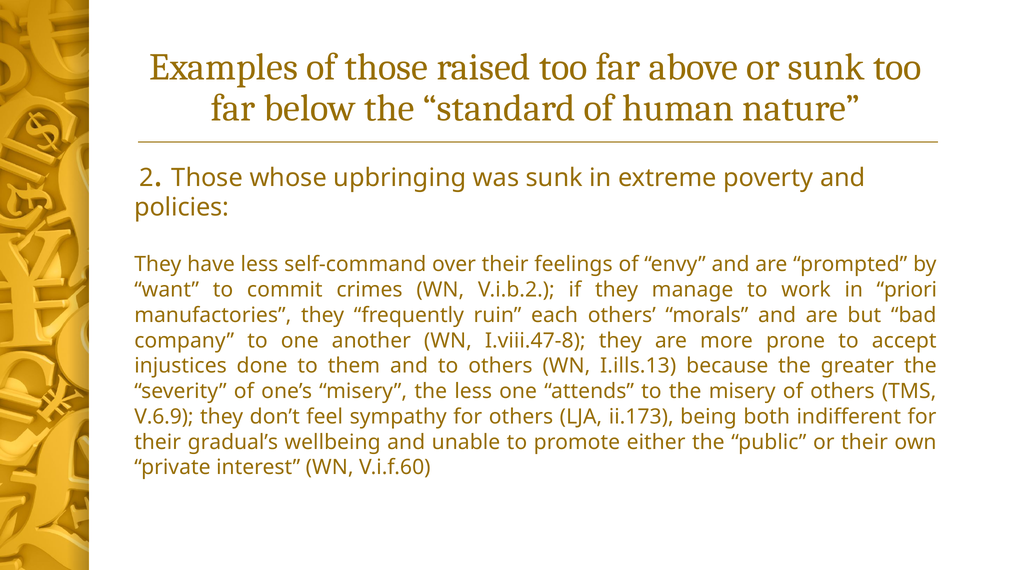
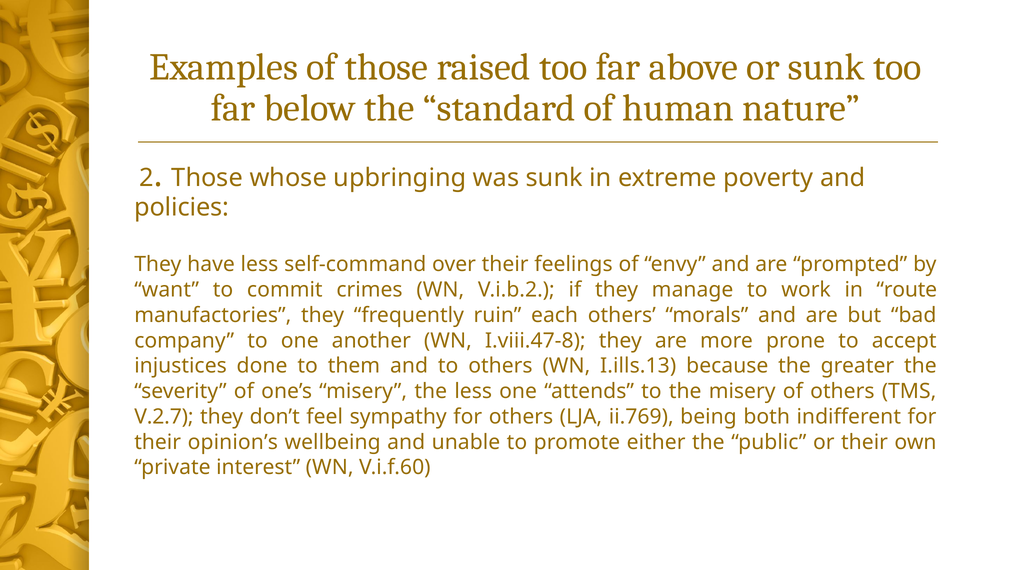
priori: priori -> route
V.6.9: V.6.9 -> V.2.7
ii.173: ii.173 -> ii.769
gradual’s: gradual’s -> opinion’s
